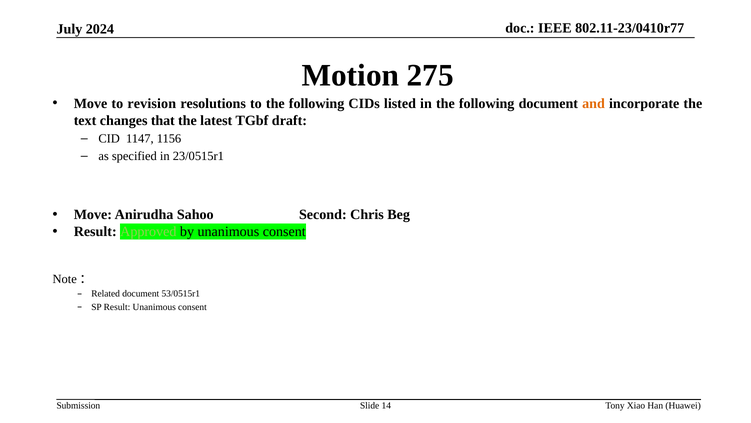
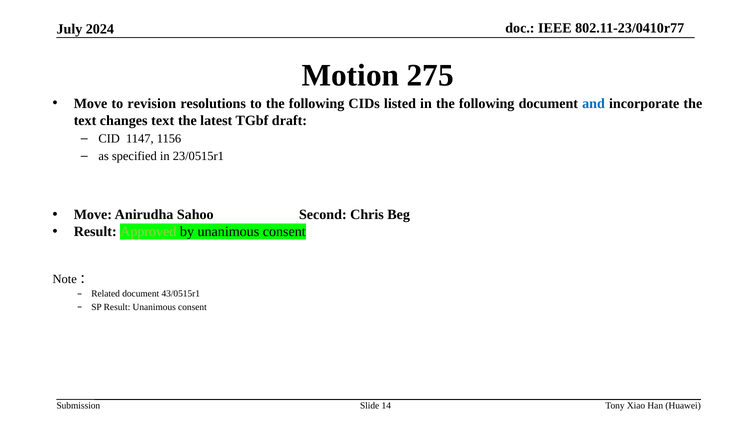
and colour: orange -> blue
changes that: that -> text
53/0515r1: 53/0515r1 -> 43/0515r1
